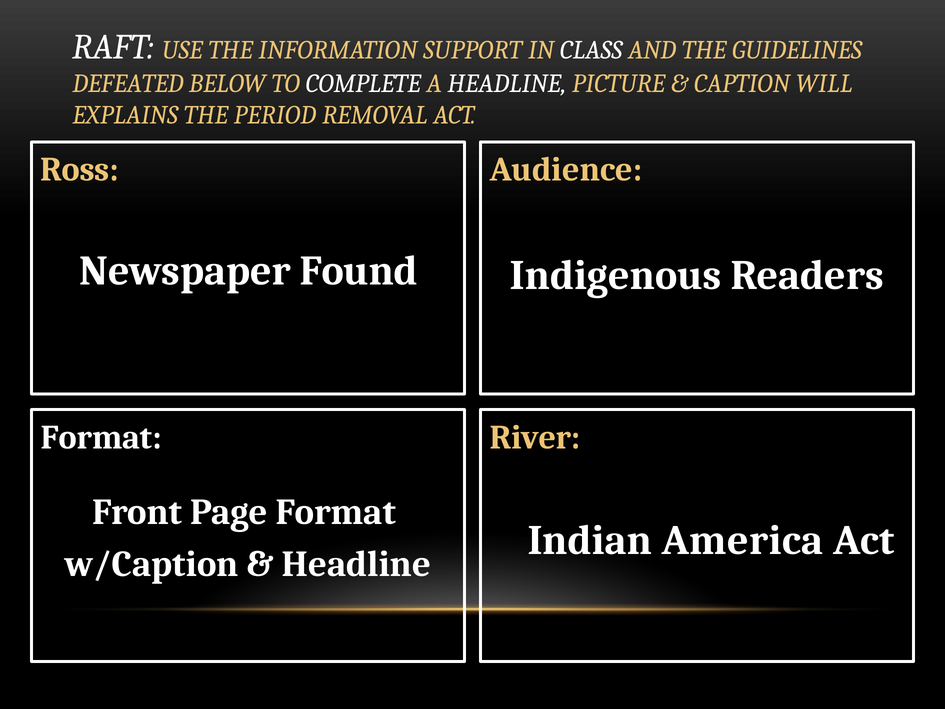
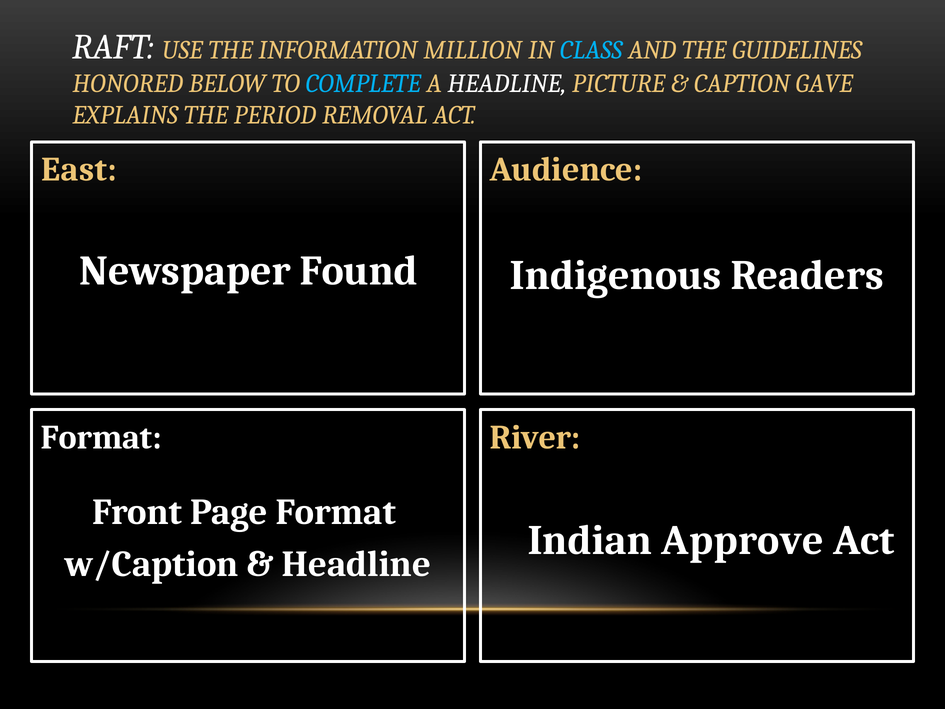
SUPPORT: SUPPORT -> MILLION
CLASS colour: white -> light blue
DEFEATED: DEFEATED -> HONORED
COMPLETE colour: white -> light blue
WILL: WILL -> GAVE
Ross: Ross -> East
America: America -> Approve
